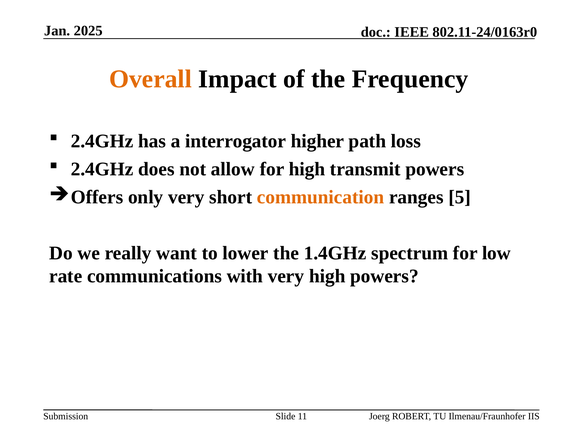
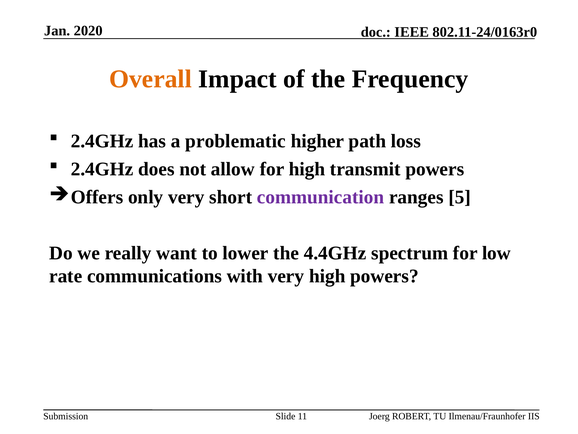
2025: 2025 -> 2020
interrogator: interrogator -> problematic
communication colour: orange -> purple
1.4GHz: 1.4GHz -> 4.4GHz
